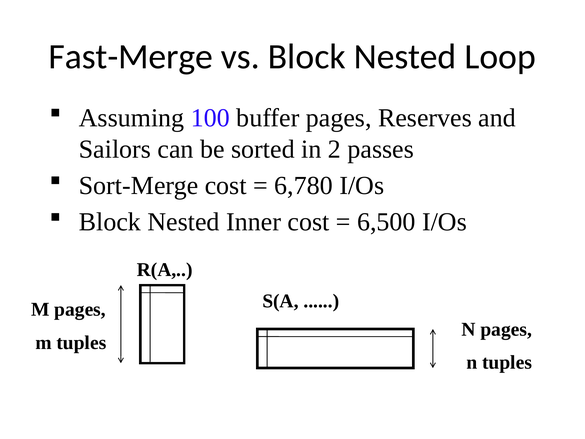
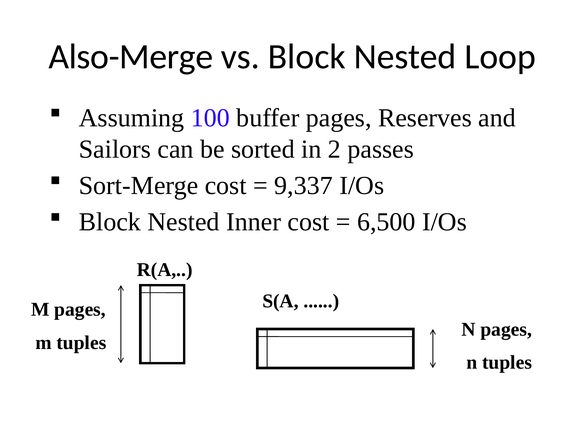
Fast-Merge: Fast-Merge -> Also-Merge
6,780: 6,780 -> 9,337
